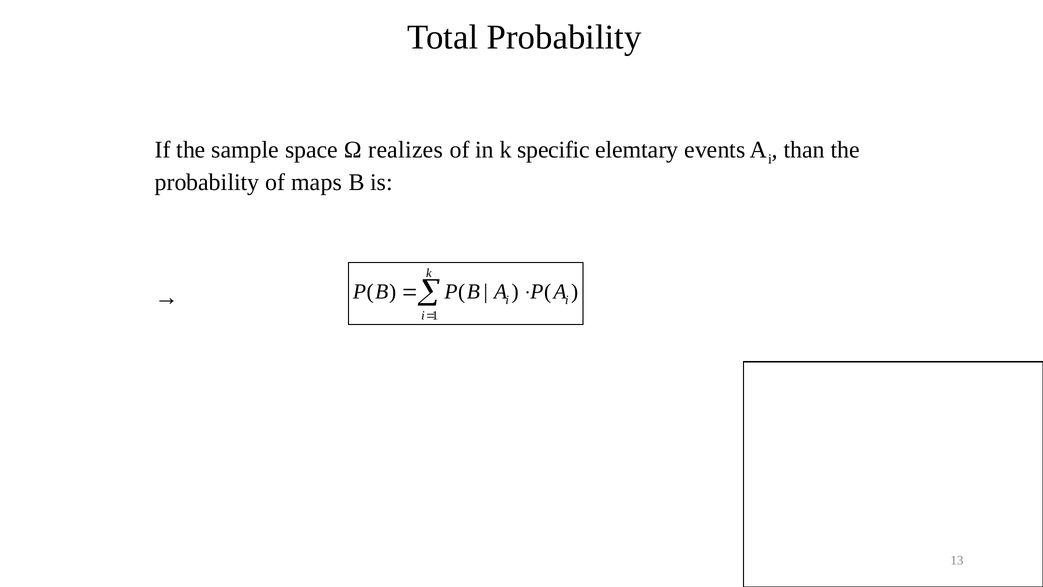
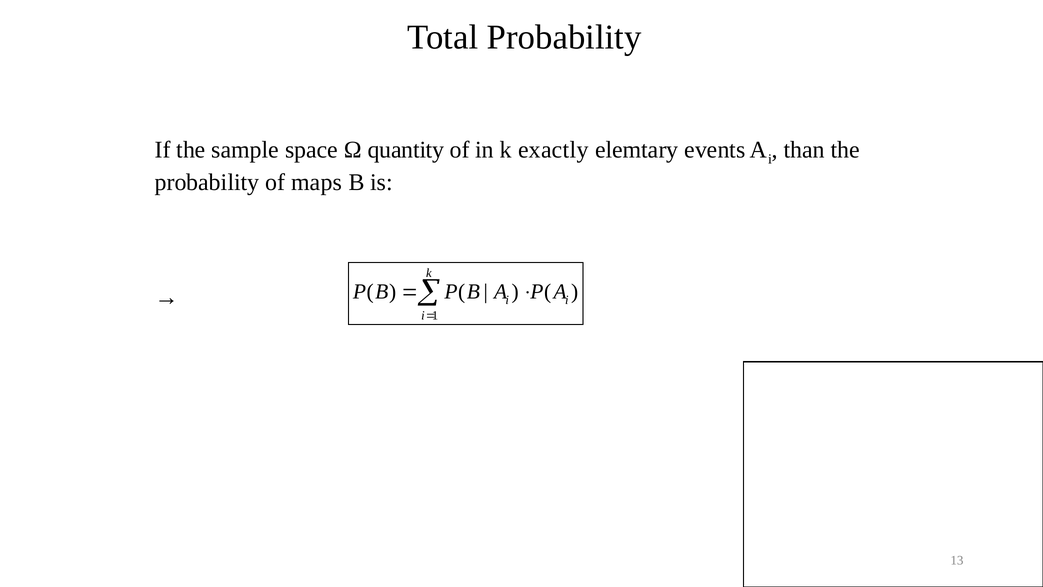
realizes: realizes -> quantity
specific: specific -> exactly
